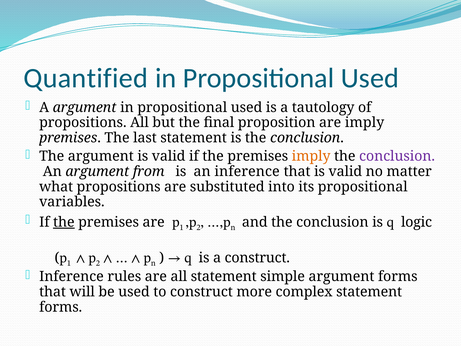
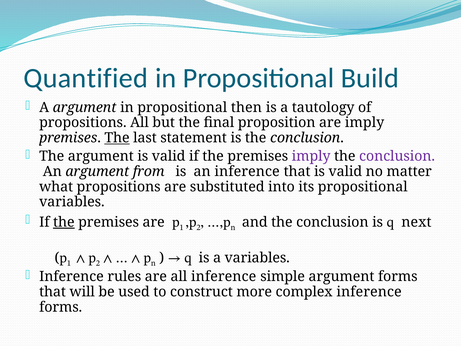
Used at (370, 78): Used -> Build
argument in propositional used: used -> then
The at (117, 138) underline: none -> present
imply at (311, 156) colour: orange -> purple
logic: logic -> next
a construct: construct -> variables
statement at (224, 276): statement -> inference
complex statement: statement -> inference
